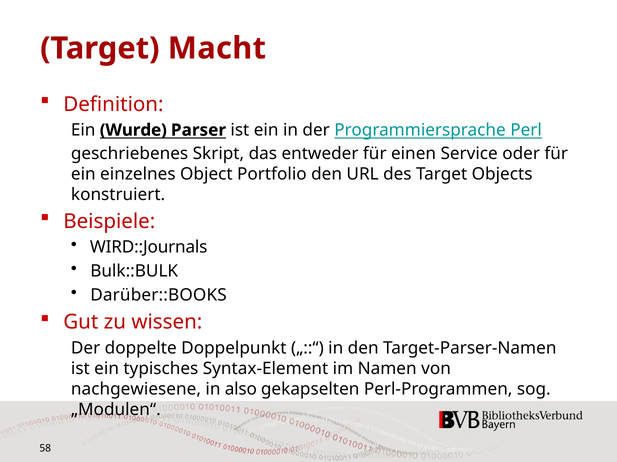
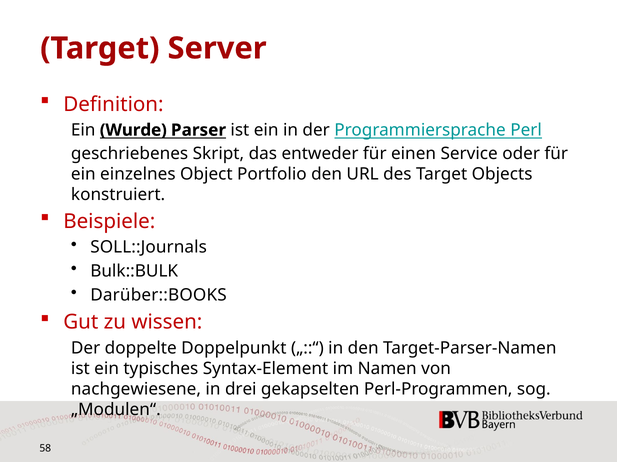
Macht: Macht -> Server
WIRD::Journals: WIRD::Journals -> SOLL::Journals
also: also -> drei
